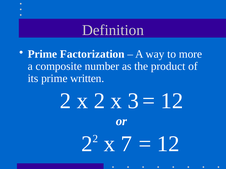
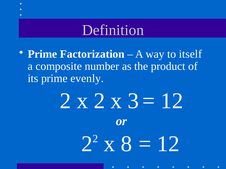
more: more -> itself
written: written -> evenly
7: 7 -> 8
